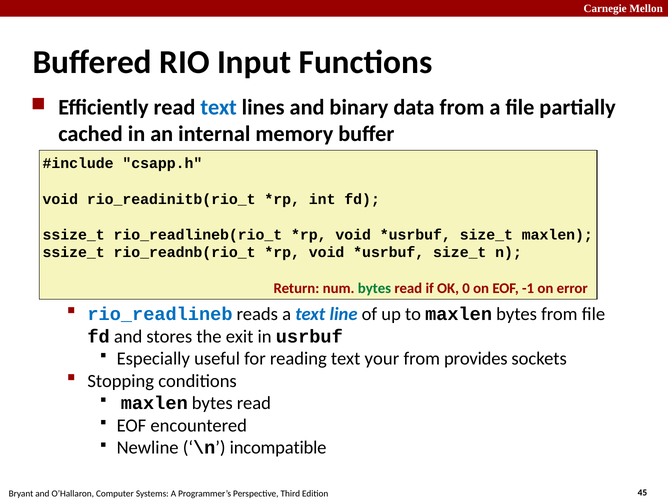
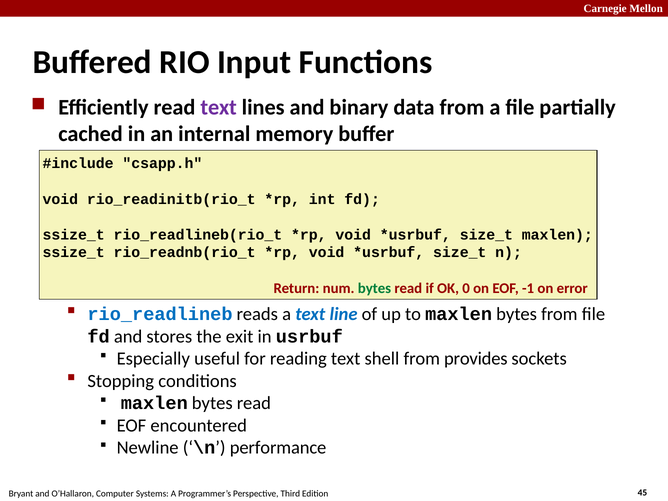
text at (219, 107) colour: blue -> purple
your: your -> shell
incompatible: incompatible -> performance
